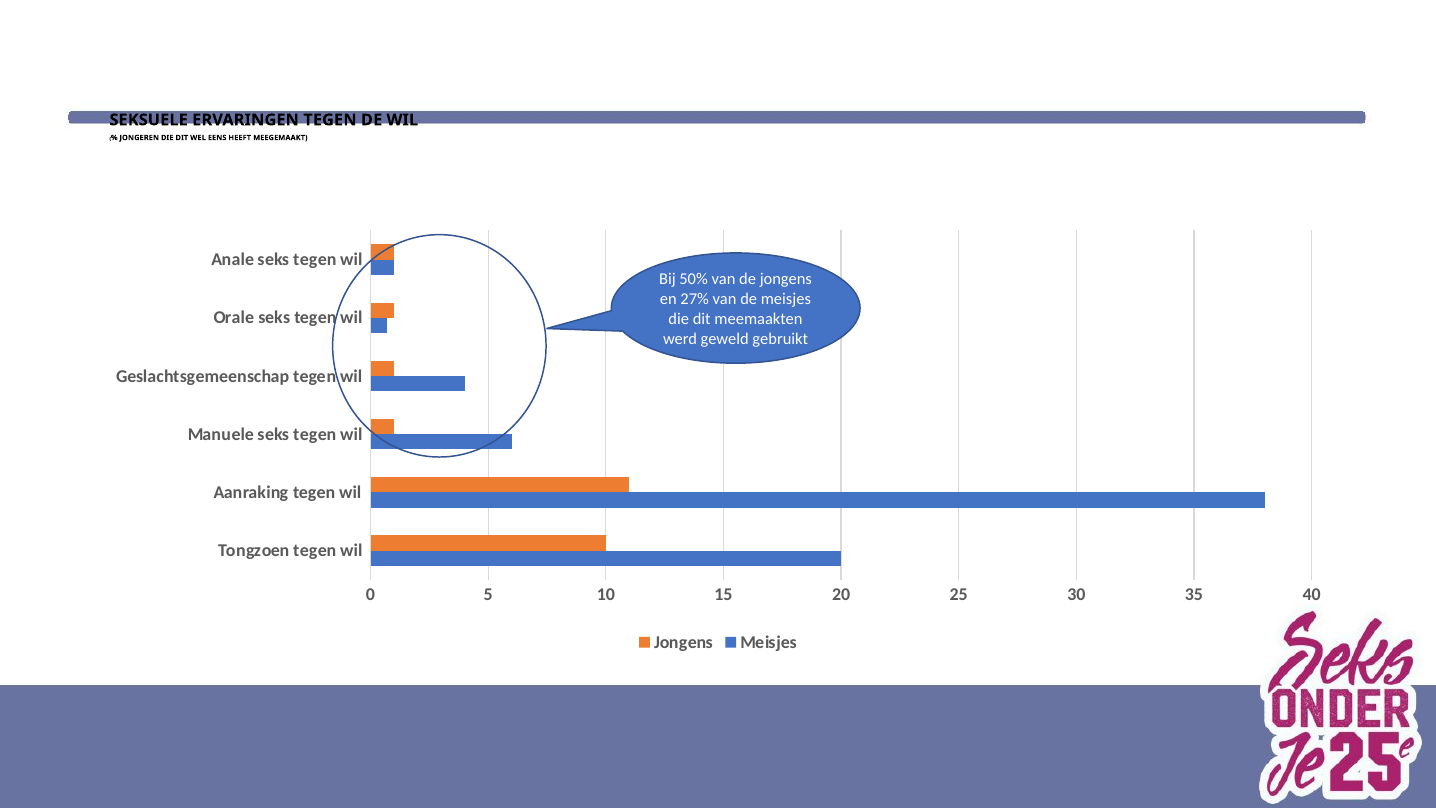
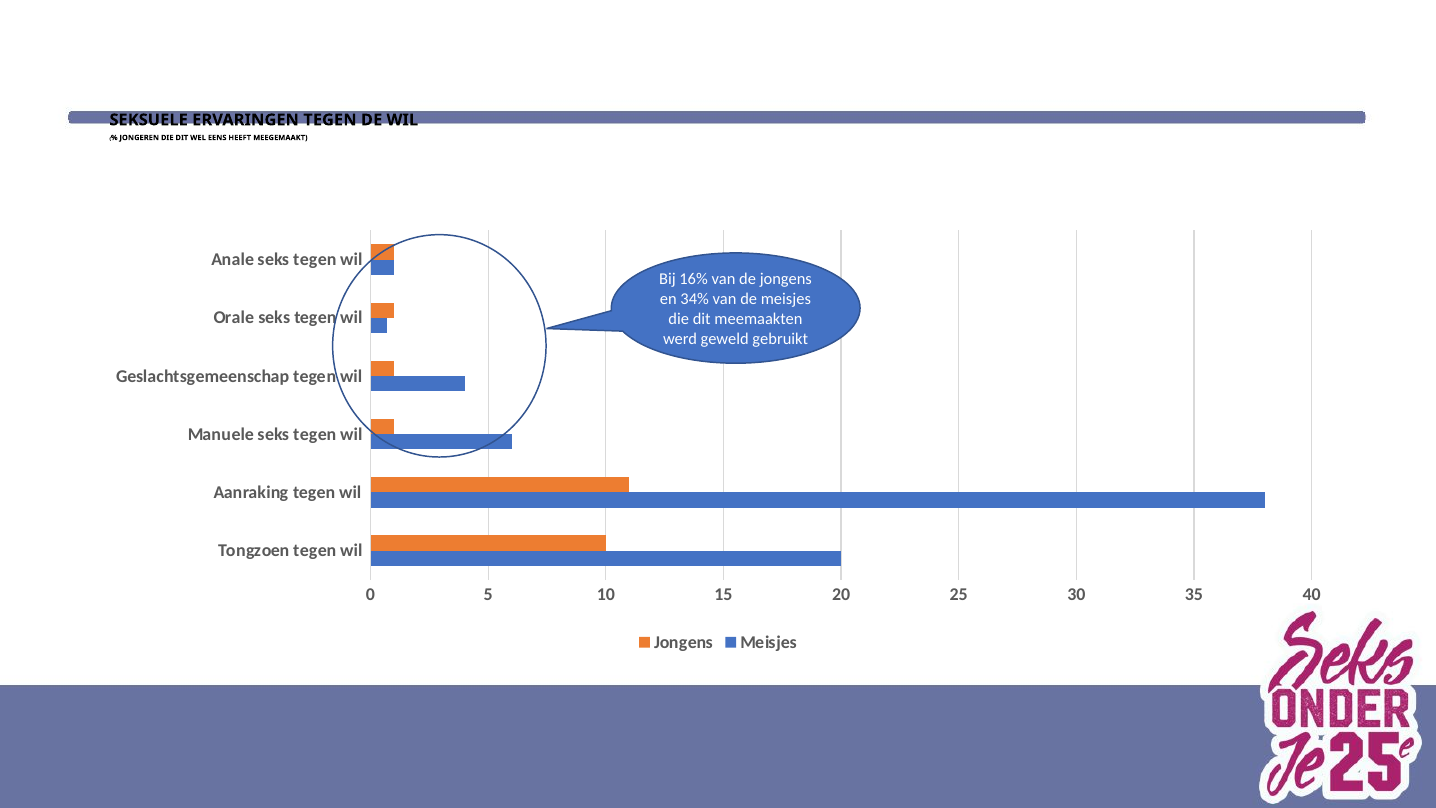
50%: 50% -> 16%
27%: 27% -> 34%
